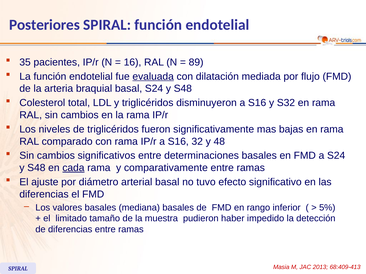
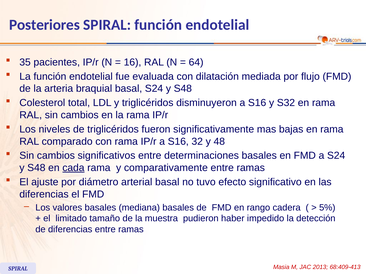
89: 89 -> 64
evaluada underline: present -> none
inferior: inferior -> cadera
